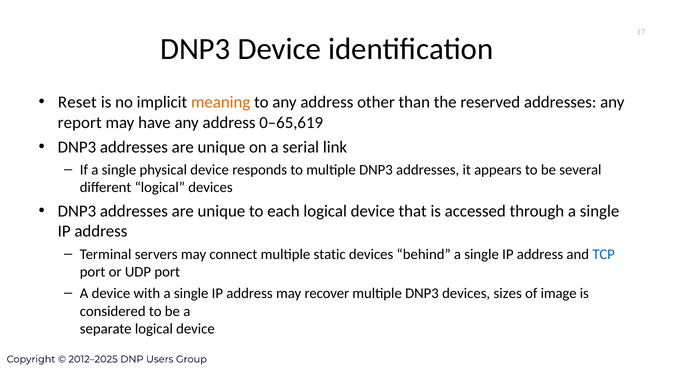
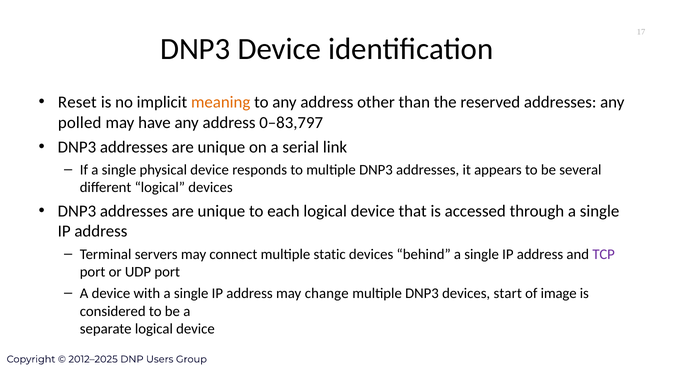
report: report -> polled
0–65,619: 0–65,619 -> 0–83,797
TCP colour: blue -> purple
recover: recover -> change
sizes: sizes -> start
